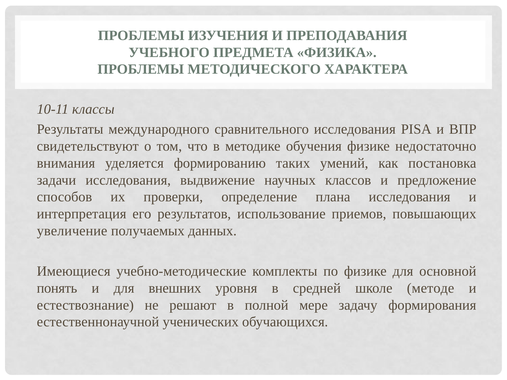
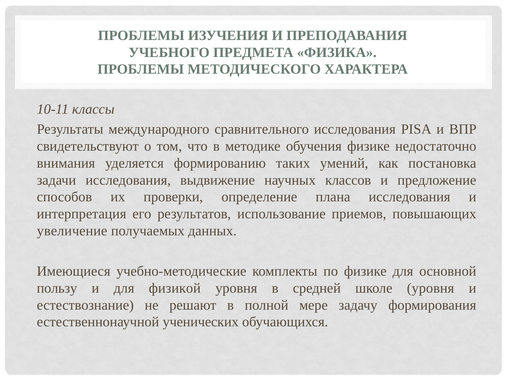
понять: понять -> пользу
внешних: внешних -> физикой
школе методе: методе -> уровня
